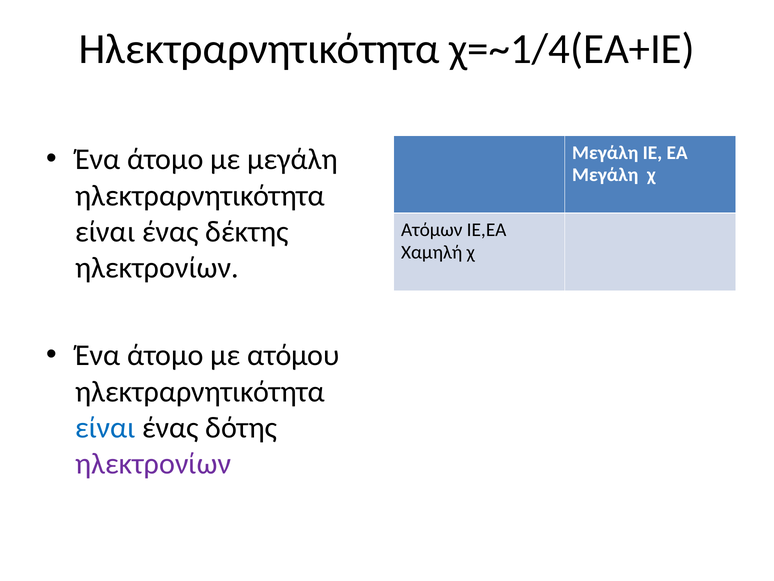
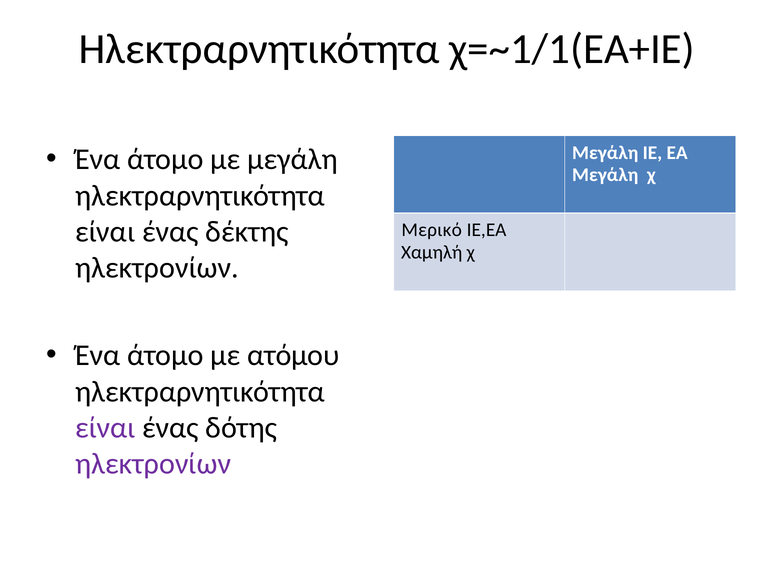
χ=~1/4(ΕΑ+ΙΕ: χ=~1/4(ΕΑ+ΙΕ -> χ=~1/1(ΕΑ+ΙΕ
Ατόμων: Ατόμων -> Μερικό
είναι at (105, 427) colour: blue -> purple
